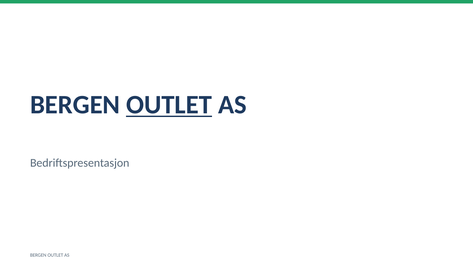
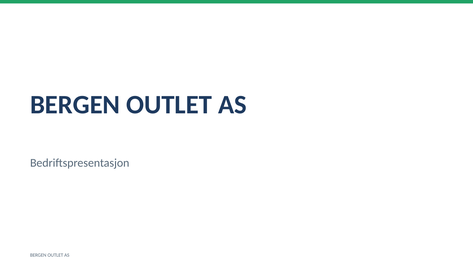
OUTLET at (169, 105) underline: present -> none
